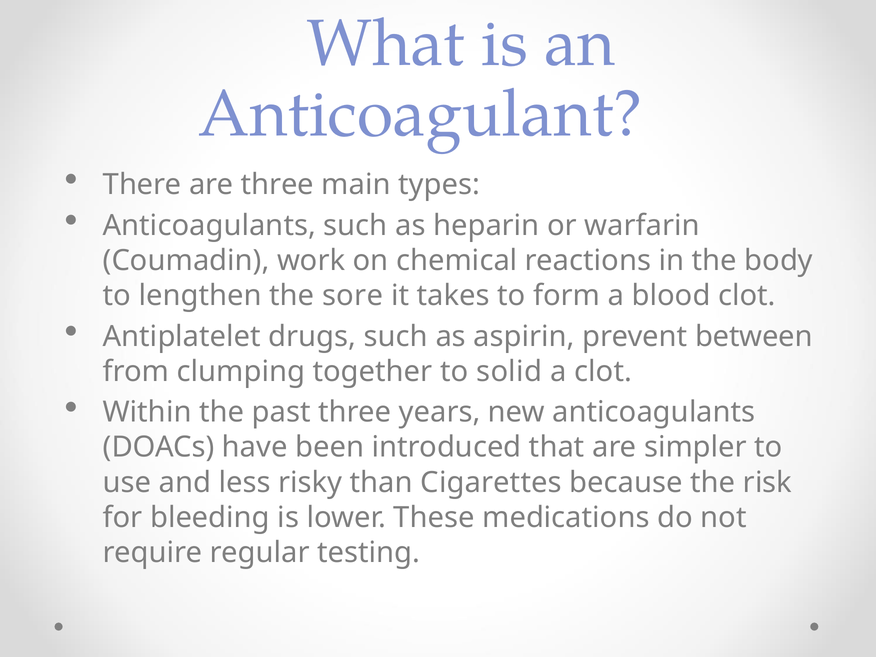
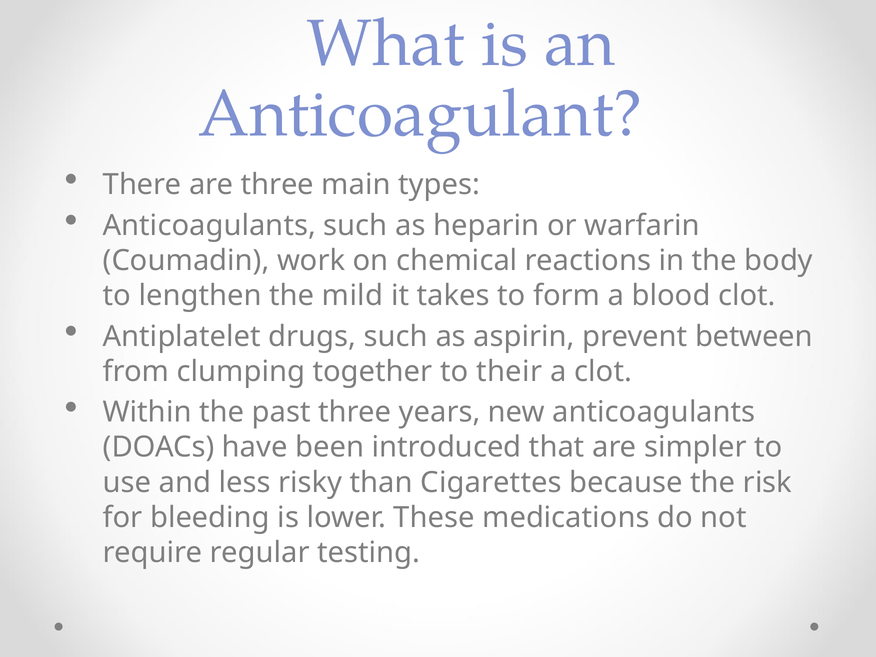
sore: sore -> mild
solid: solid -> their
